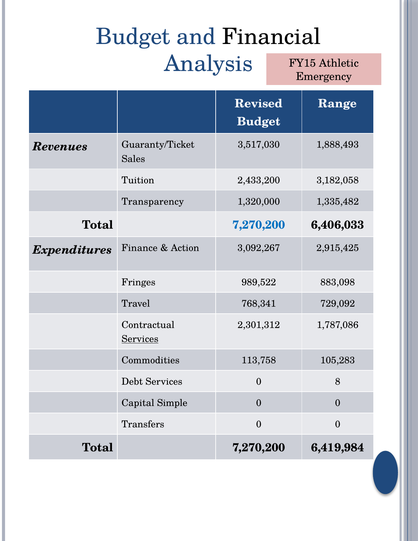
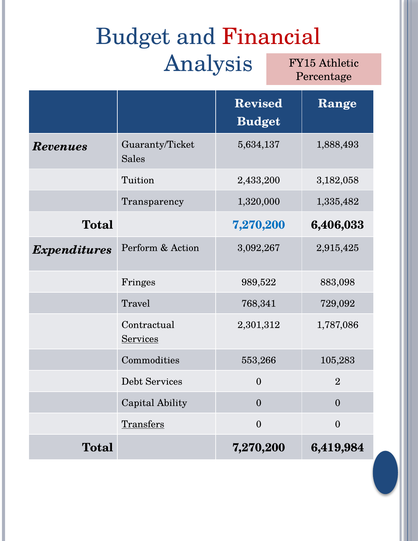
Financial colour: black -> red
Emergency: Emergency -> Percentage
3,517,030: 3,517,030 -> 5,634,137
Finance: Finance -> Perform
113,758: 113,758 -> 553,266
8: 8 -> 2
Simple: Simple -> Ability
Transfers underline: none -> present
